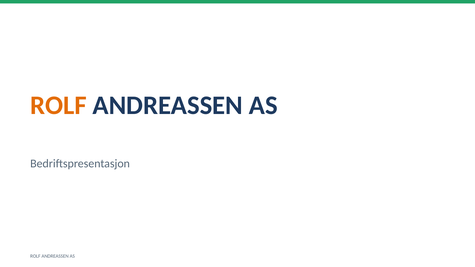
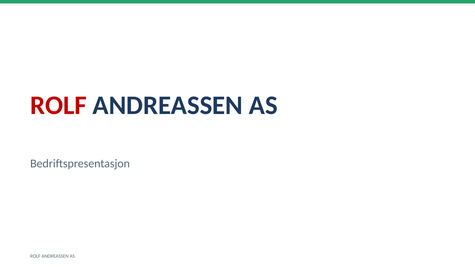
ROLF at (58, 105) colour: orange -> red
